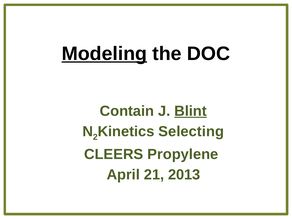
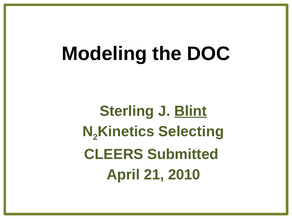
Modeling underline: present -> none
Contain: Contain -> Sterling
Propylene: Propylene -> Submitted
2013: 2013 -> 2010
